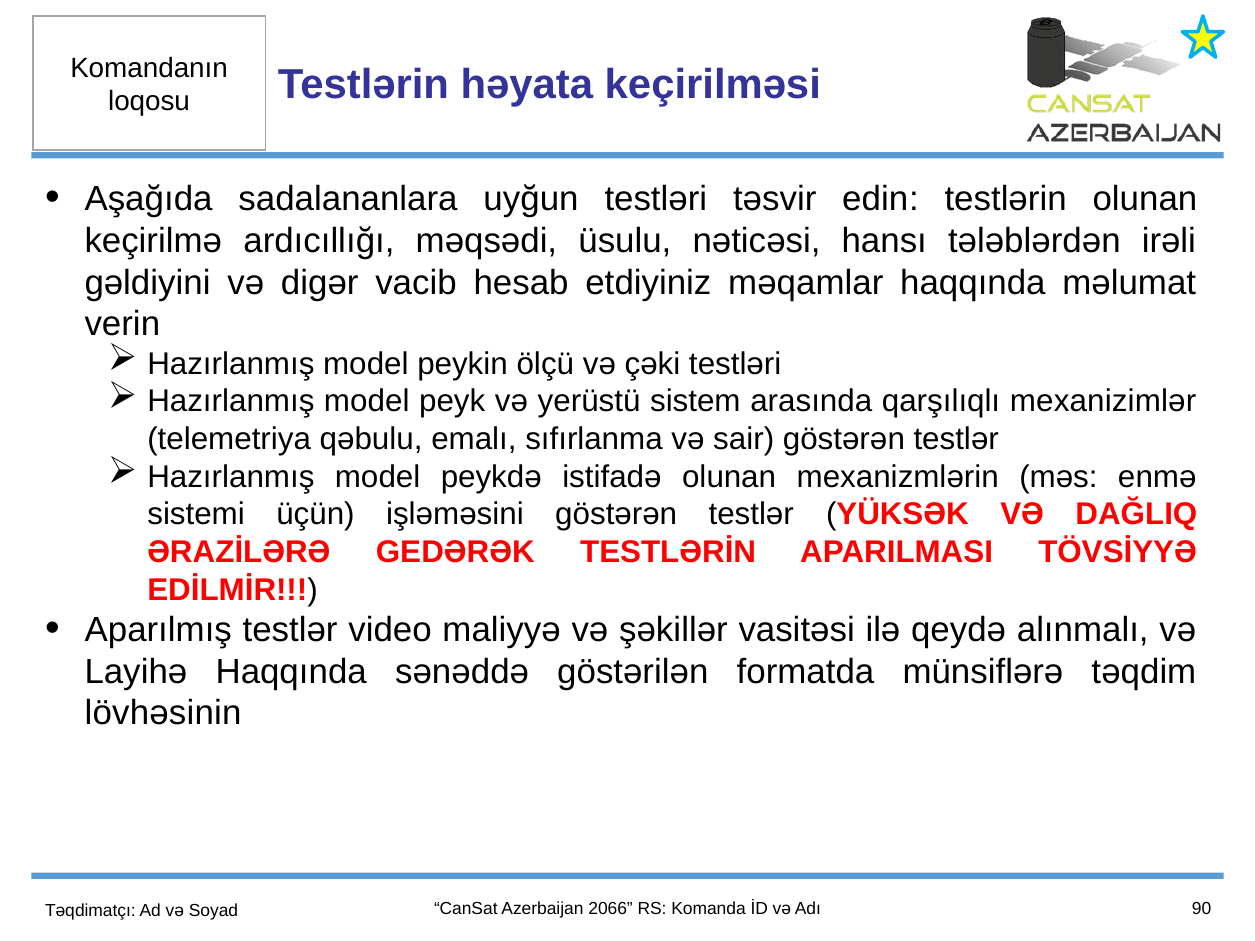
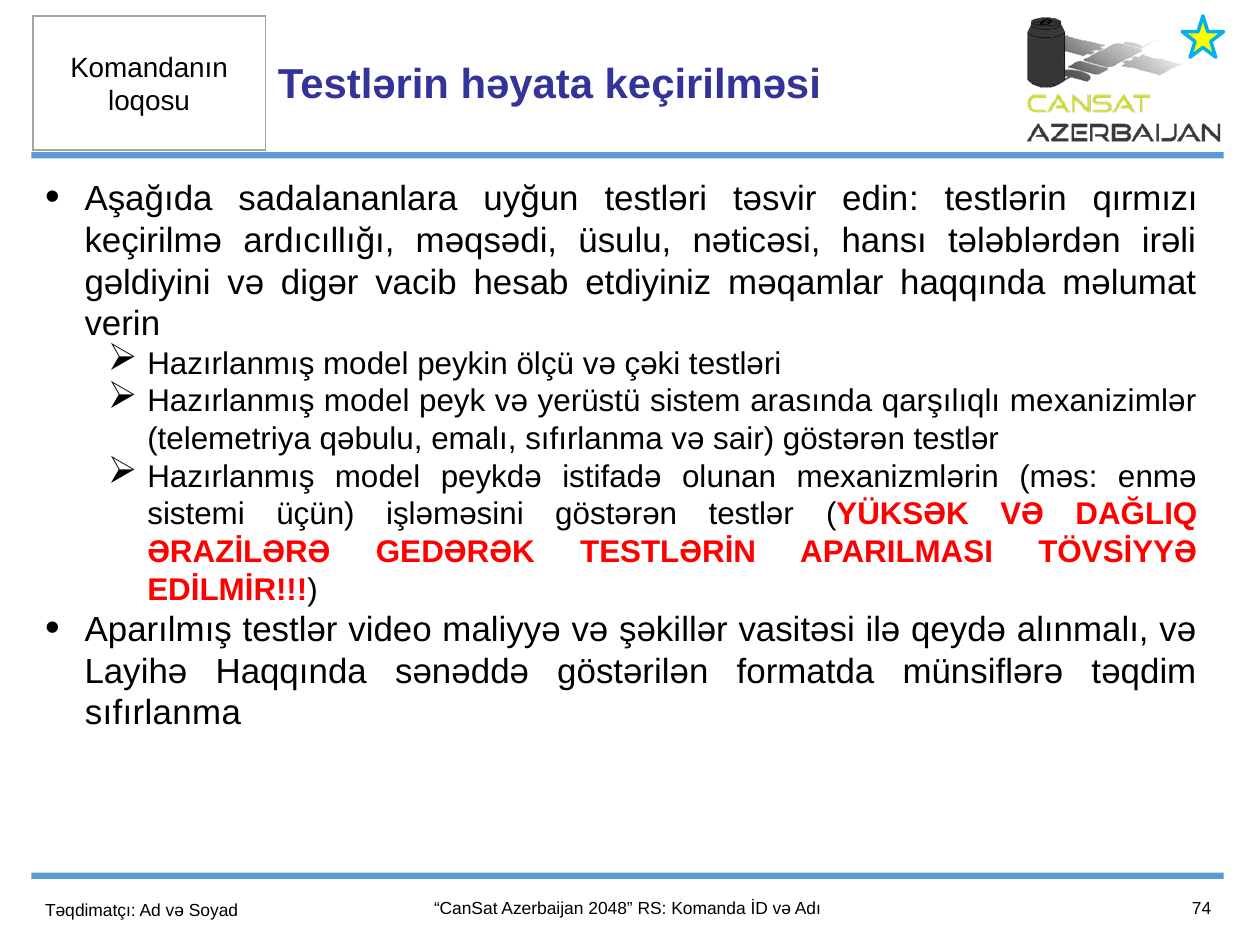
testlərin olunan: olunan -> qırmızı
lövhəsinin at (163, 714): lövhəsinin -> sıfırlanma
2066: 2066 -> 2048
90: 90 -> 74
